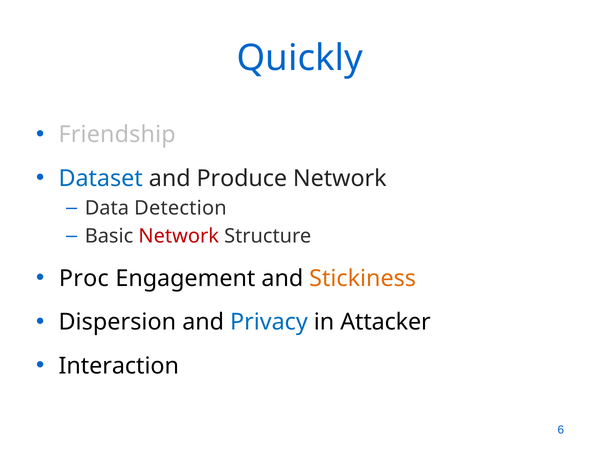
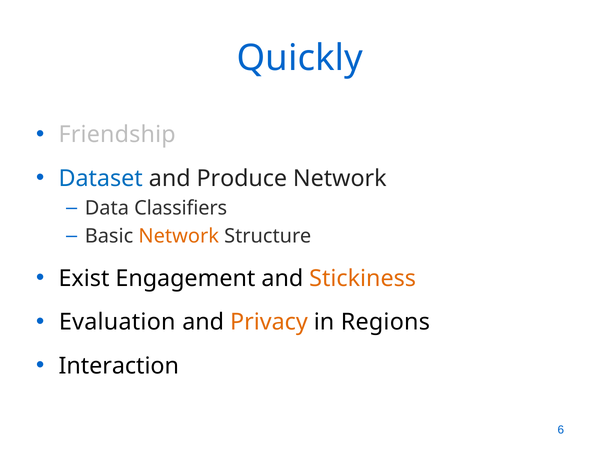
Detection: Detection -> Classifiers
Network at (179, 236) colour: red -> orange
Proc: Proc -> Exist
Dispersion: Dispersion -> Evaluation
Privacy colour: blue -> orange
Attacker: Attacker -> Regions
